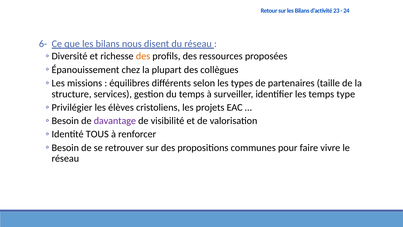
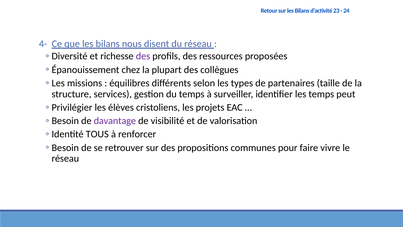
6-: 6- -> 4-
des at (143, 56) colour: orange -> purple
type: type -> peut
